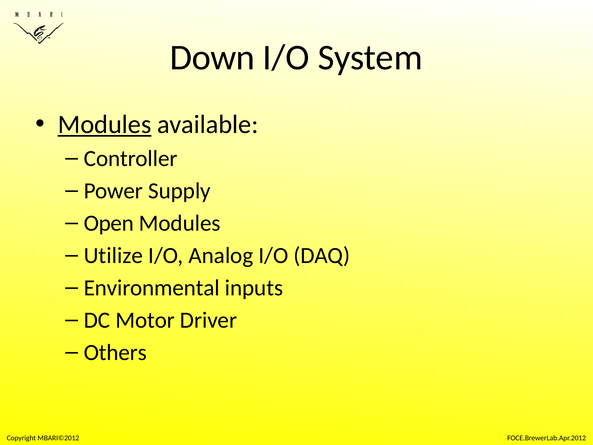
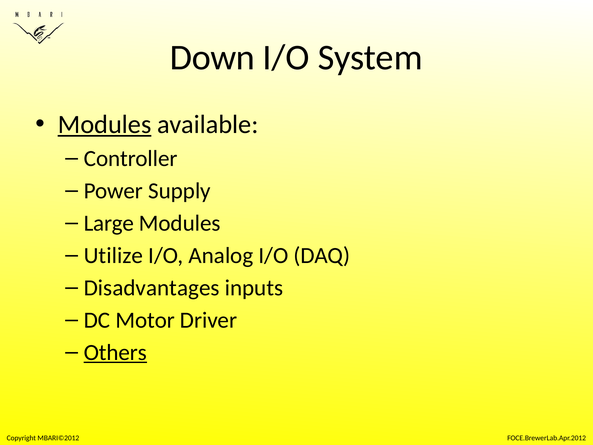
Open: Open -> Large
Environmental: Environmental -> Disadvantages
Others underline: none -> present
